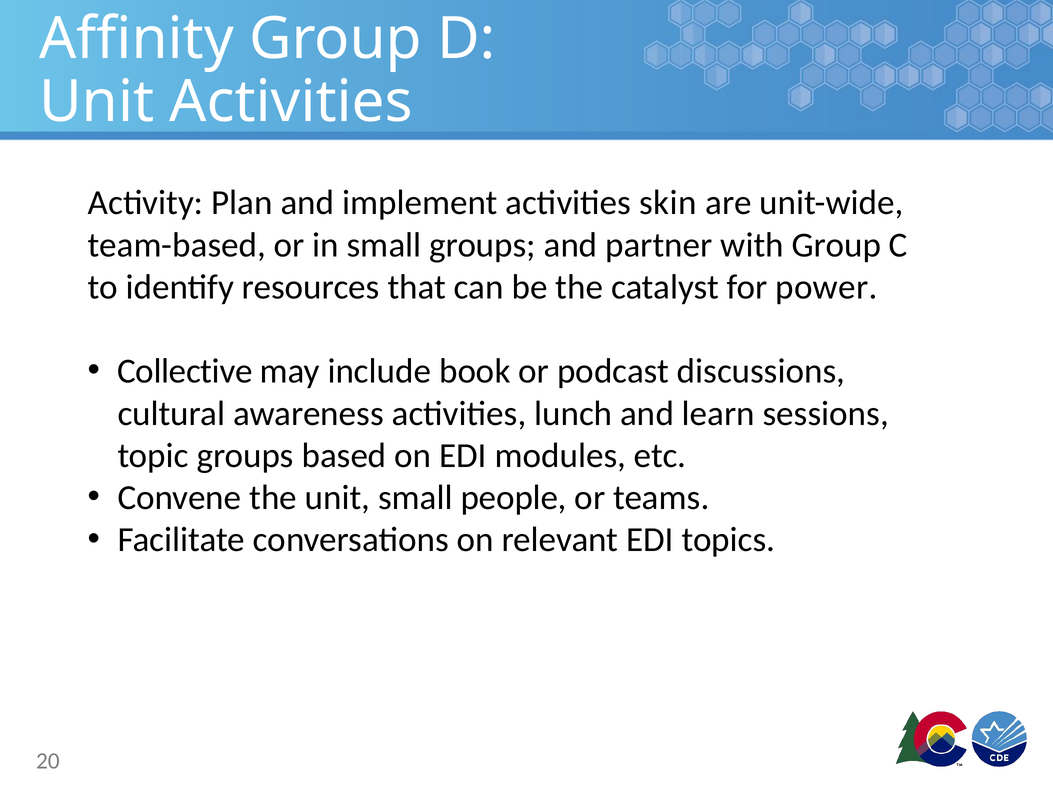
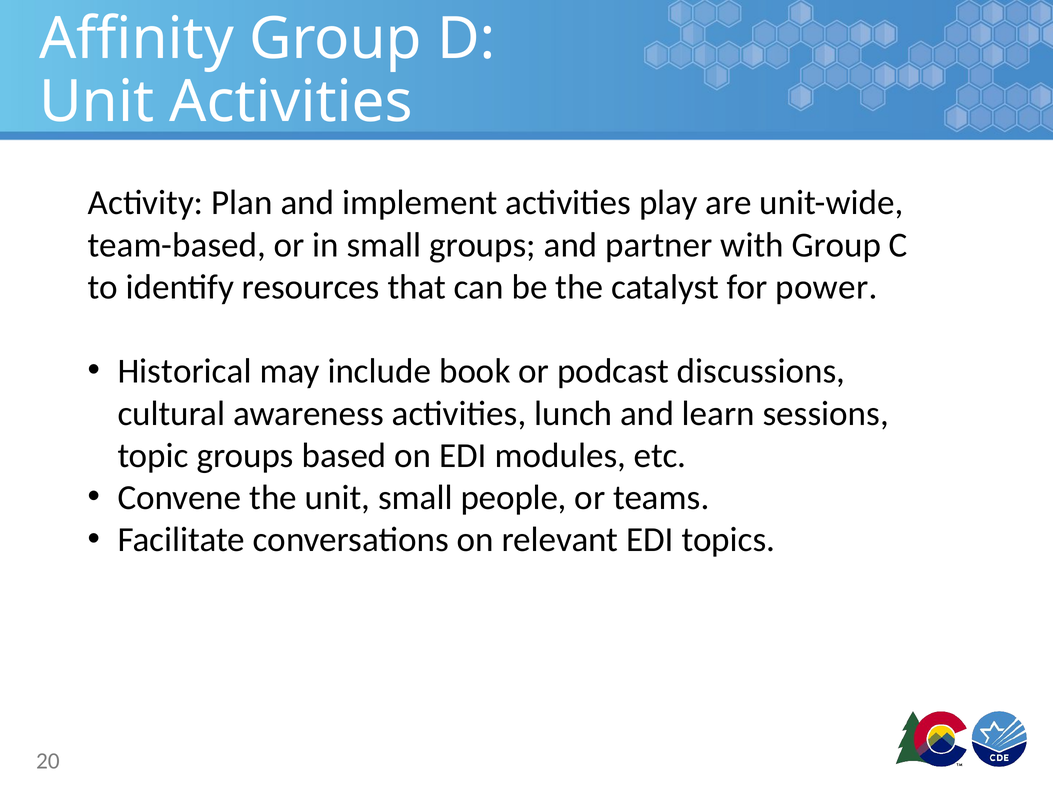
skin: skin -> play
Collective: Collective -> Historical
